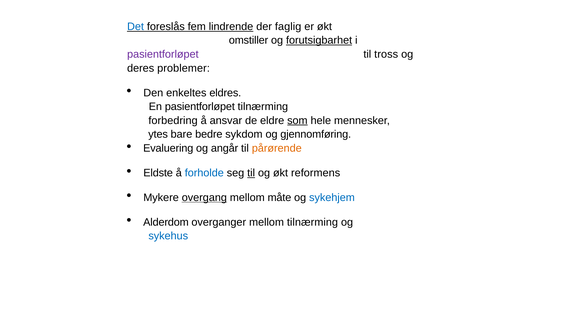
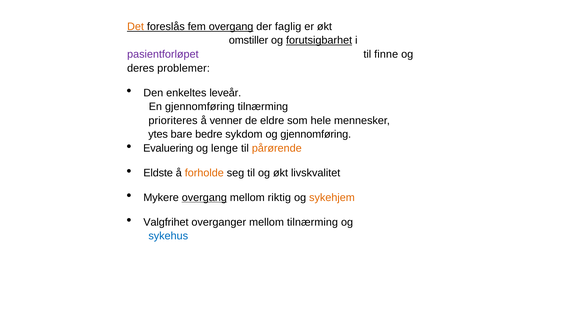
Det colour: blue -> orange
fem lindrende: lindrende -> overgang
tross: tross -> finne
eldres: eldres -> leveår
En pasientforløpet: pasientforløpet -> gjennomføring
forbedring: forbedring -> prioriteres
ansvar: ansvar -> venner
som underline: present -> none
angår: angår -> lenge
forholde colour: blue -> orange
til at (251, 173) underline: present -> none
reformens: reformens -> livskvalitet
måte: måte -> riktig
sykehjem colour: blue -> orange
Alderdom: Alderdom -> Valgfrihet
